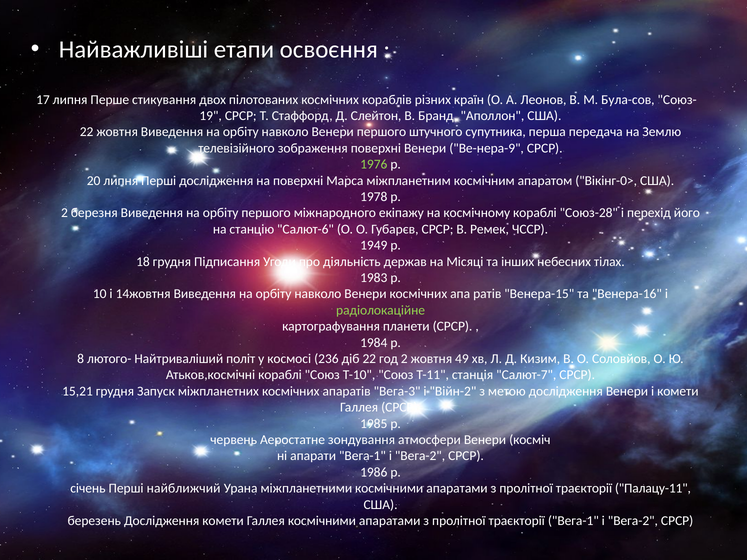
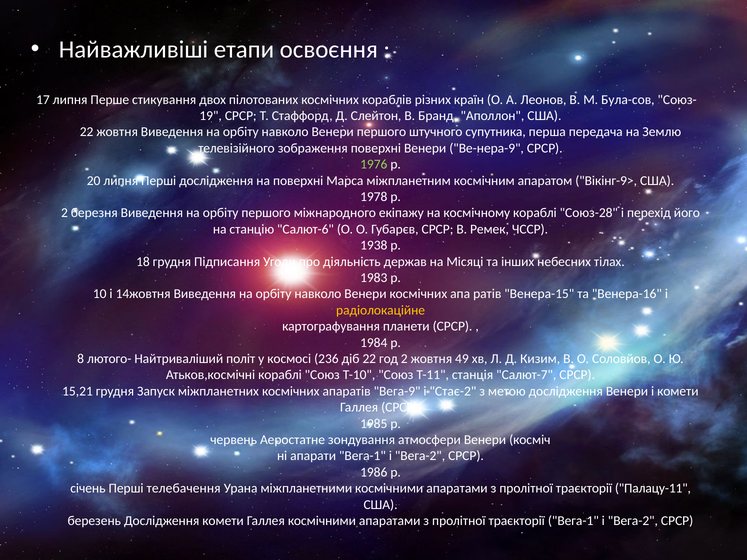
Вікінг-0>: Вікінг-0> -> Вікінг-9>
1949: 1949 -> 1938
радіолокаційне colour: light green -> yellow
Вега-3: Вега-3 -> Вега-9
Війн-2: Війн-2 -> Стає-2
найближчий: найближчий -> телебачення
